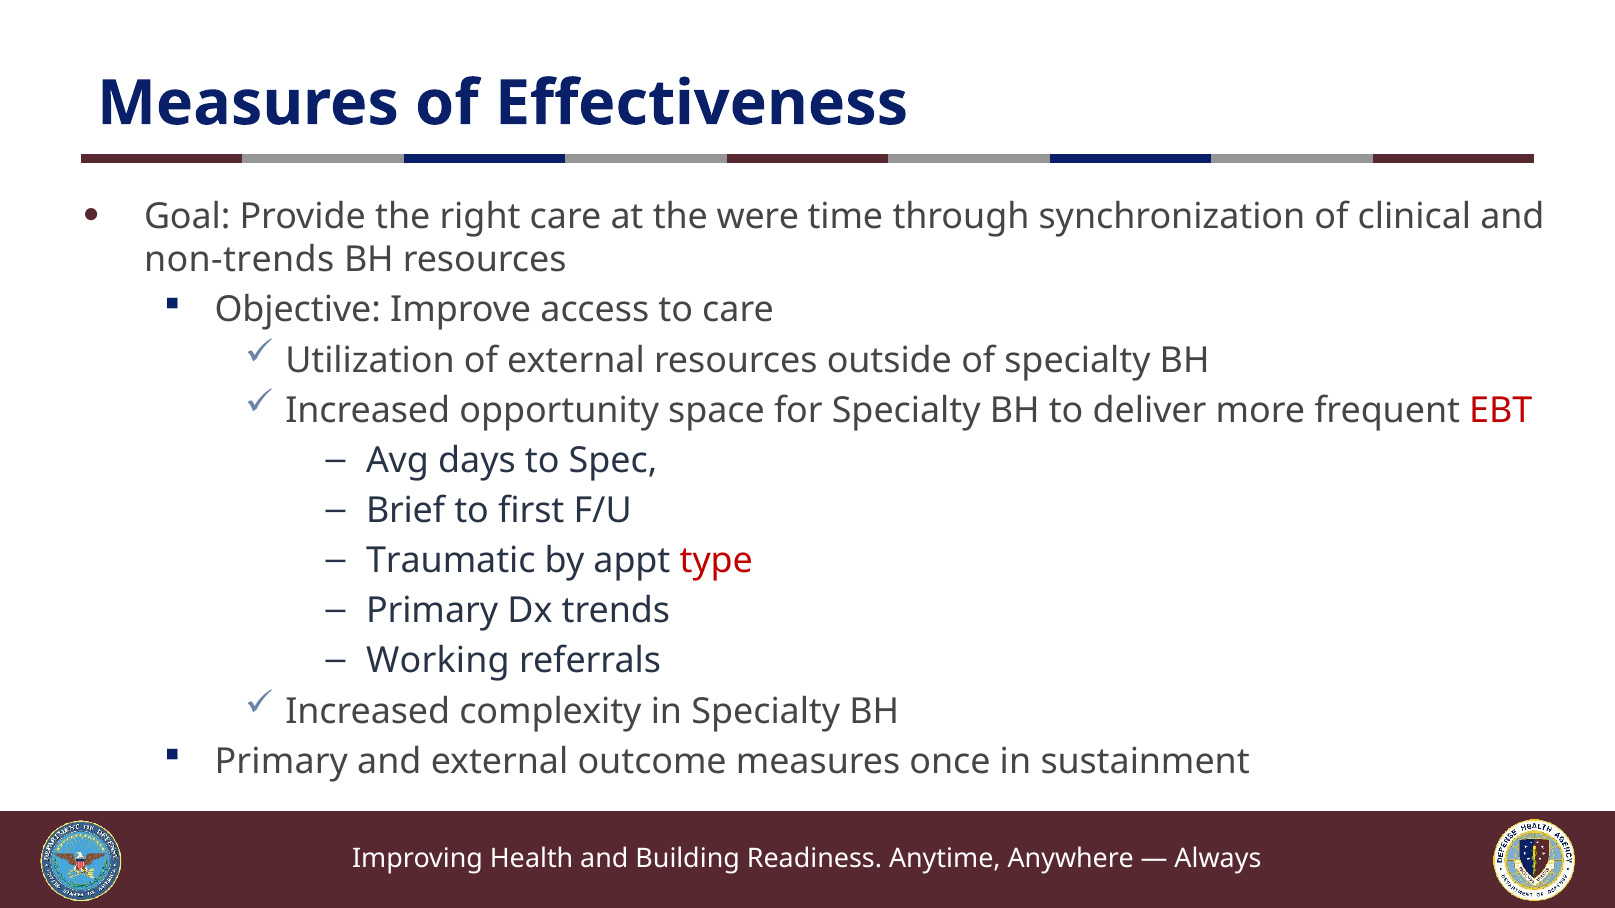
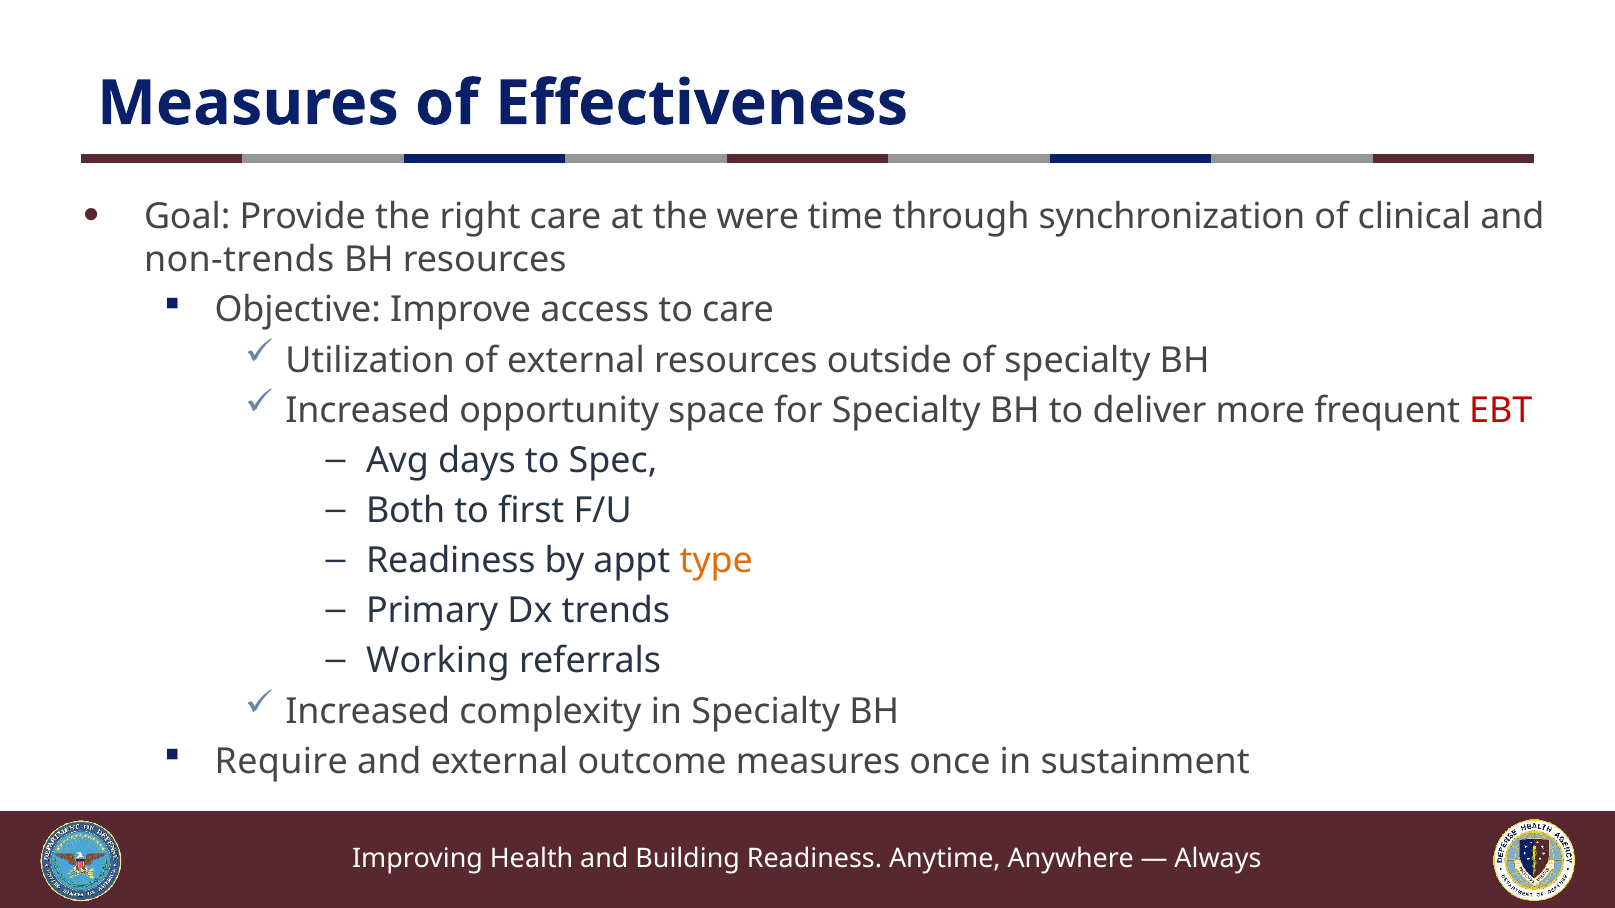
Brief: Brief -> Both
Traumatic at (451, 561): Traumatic -> Readiness
type colour: red -> orange
Primary at (281, 762): Primary -> Require
